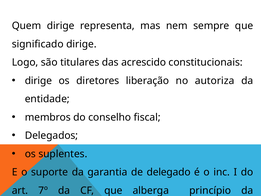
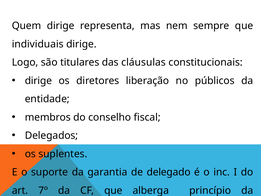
significado: significado -> individuais
acrescido: acrescido -> cláusulas
autoriza: autoriza -> públicos
